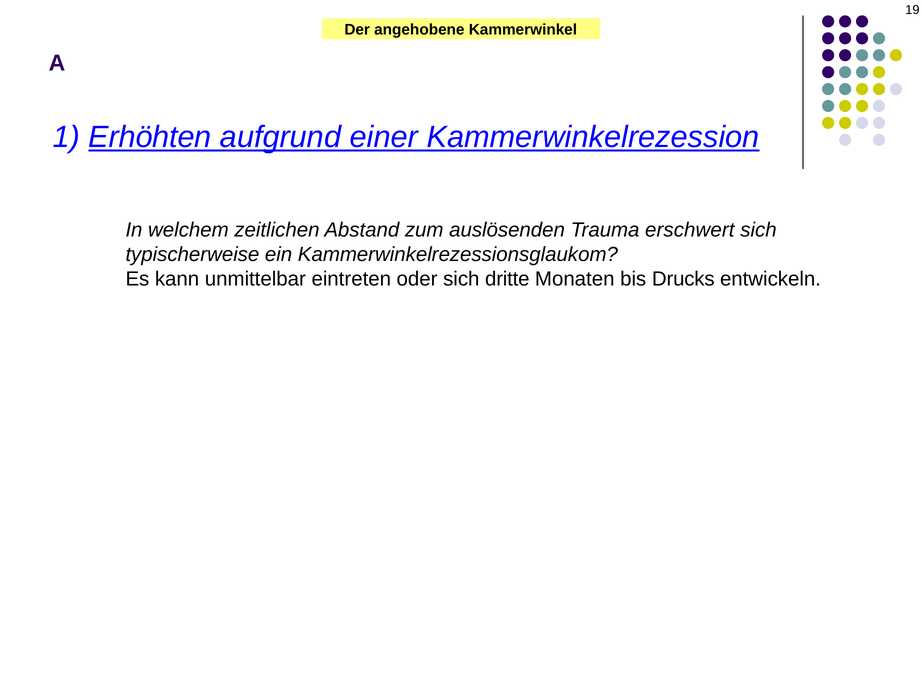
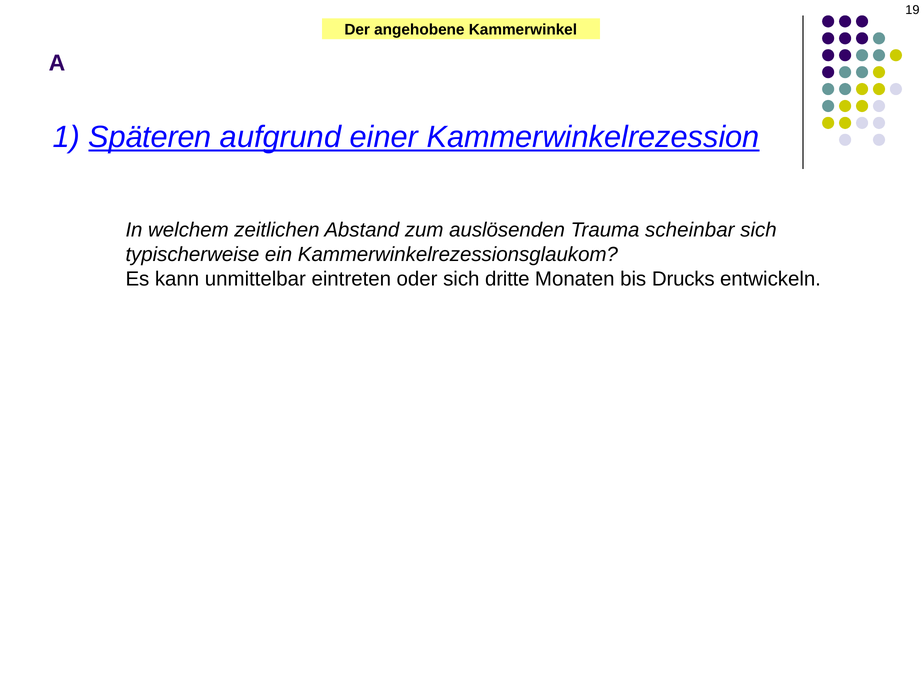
Erhöhten: Erhöhten -> Späteren
erschwert: erschwert -> scheinbar
